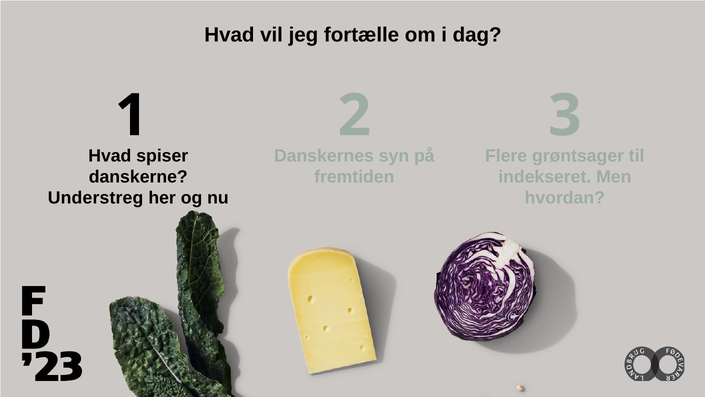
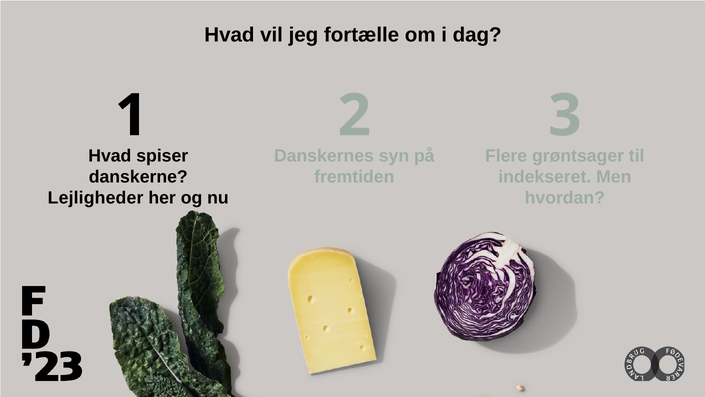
Understreg: Understreg -> Lejligheder
